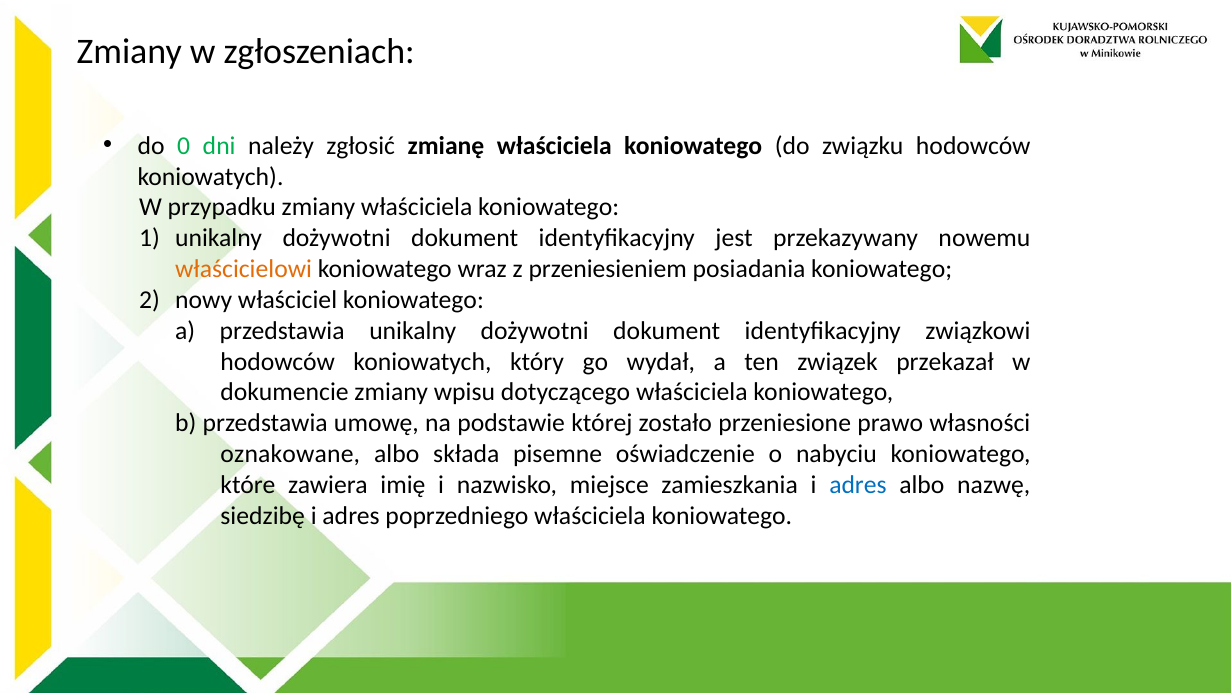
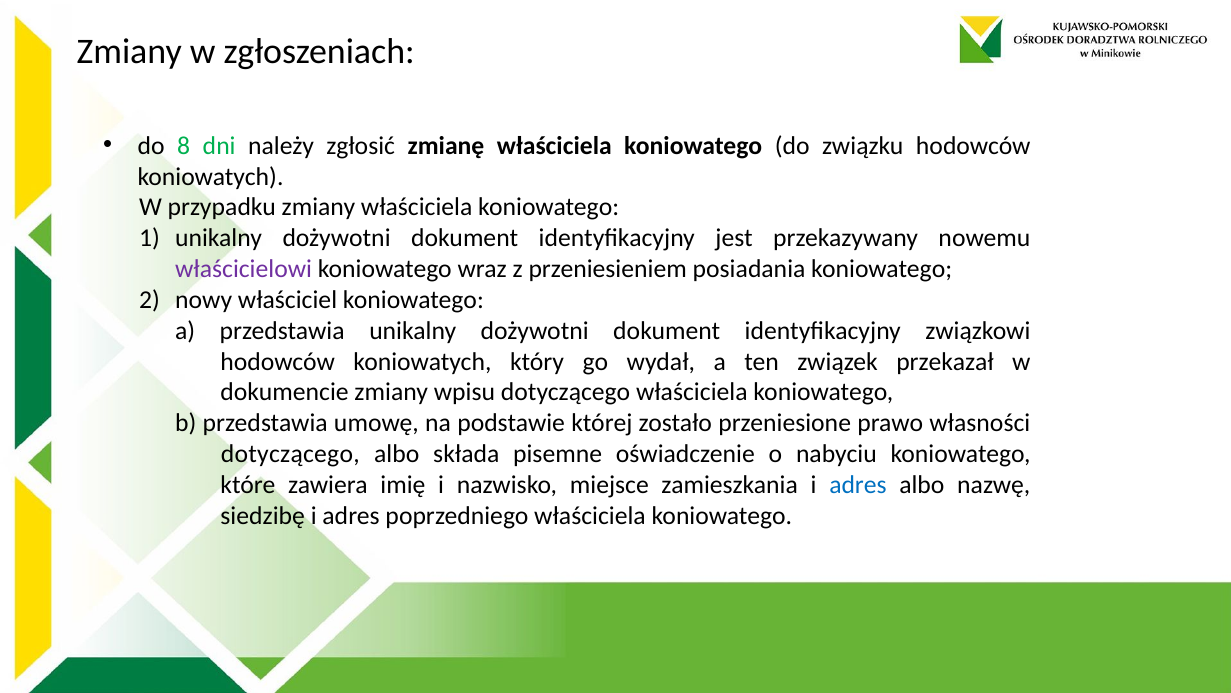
0: 0 -> 8
właścicielowi colour: orange -> purple
oznakowane at (290, 454): oznakowane -> dotyczącego
